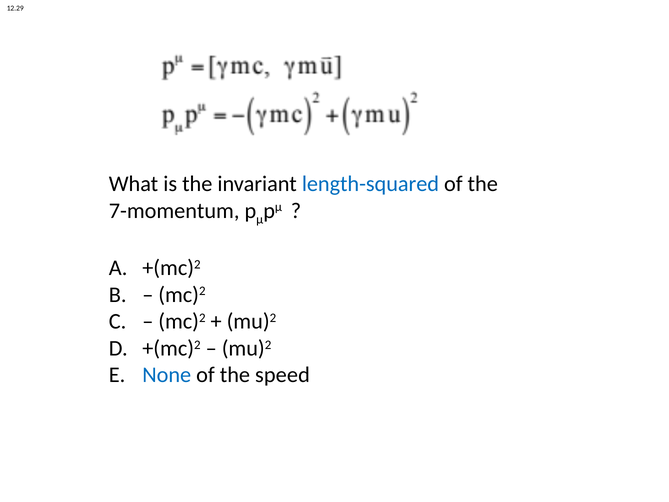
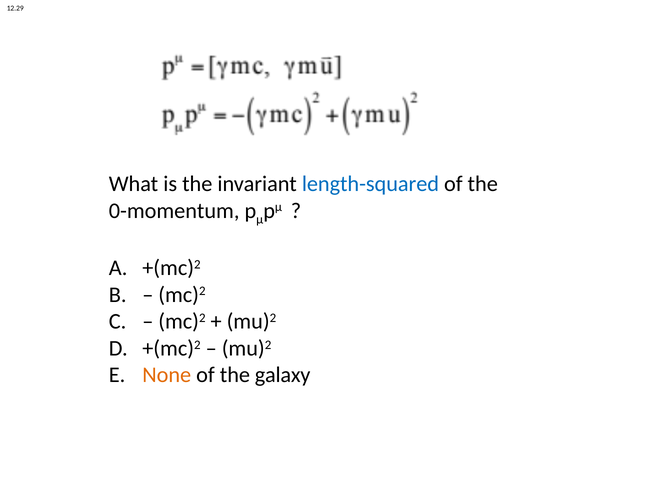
7-momentum: 7-momentum -> 0-momentum
None colour: blue -> orange
speed: speed -> galaxy
